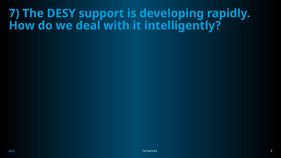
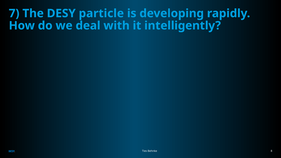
support: support -> particle
